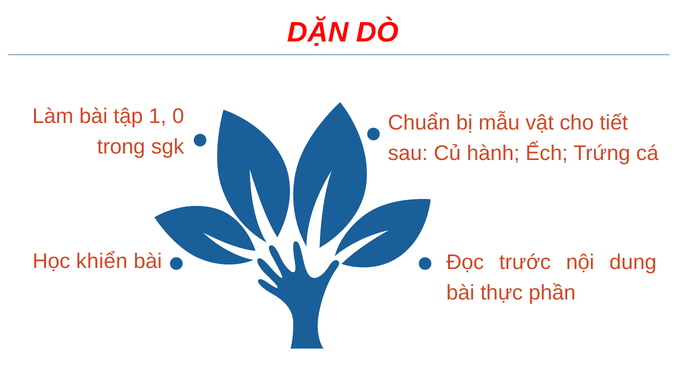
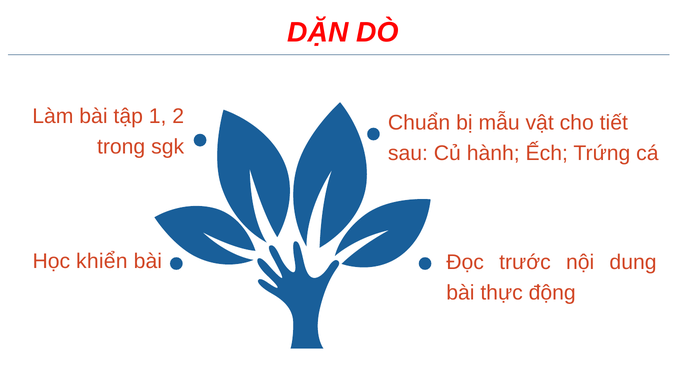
0: 0 -> 2
phần: phần -> động
